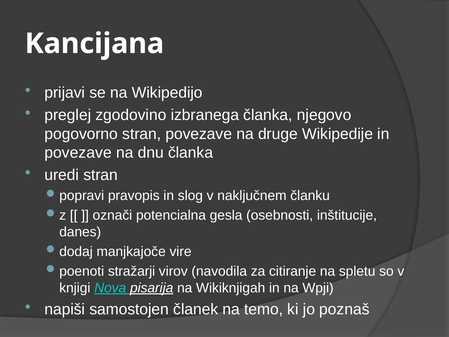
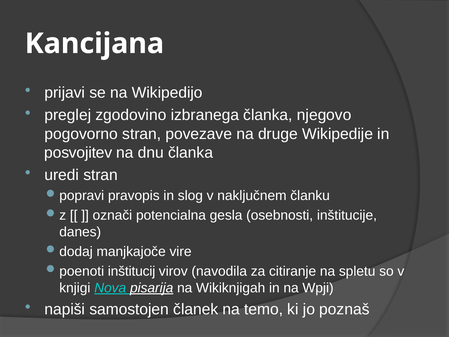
povezave at (78, 152): povezave -> posvojitev
stražarji: stražarji -> inštitucij
